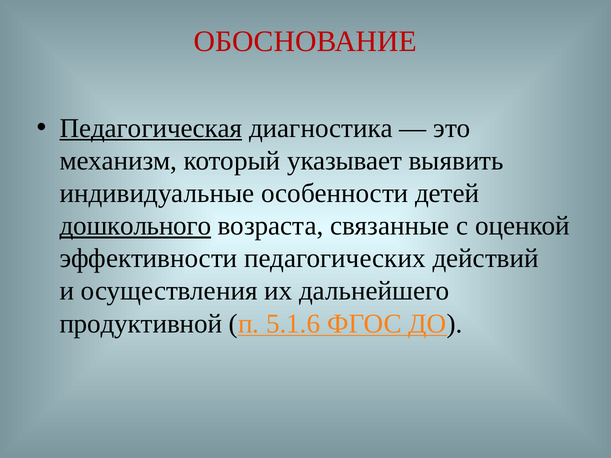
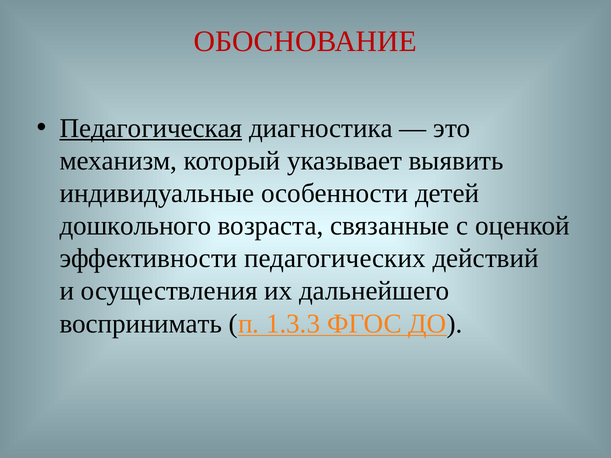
дошкольного underline: present -> none
продуктивной: продуктивной -> воспринимать
5.1.6: 5.1.6 -> 1.3.3
